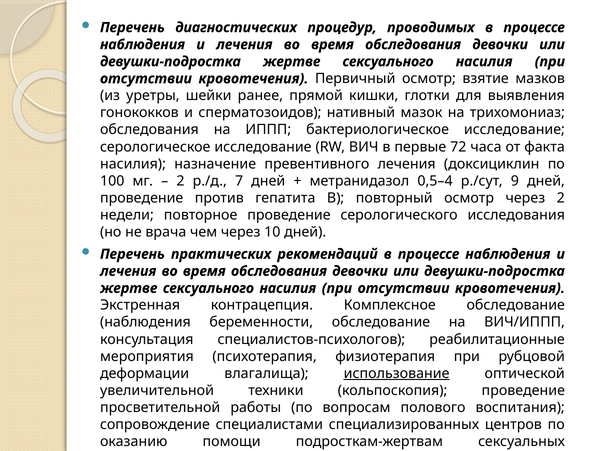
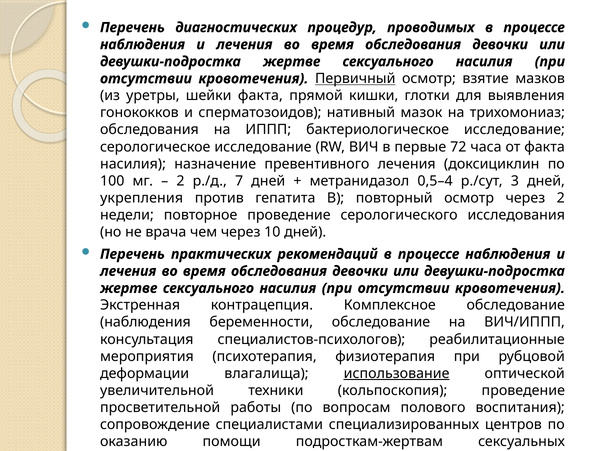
Первичный underline: none -> present
шейки ранее: ранее -> факта
9: 9 -> 3
проведение at (142, 198): проведение -> укрепления
